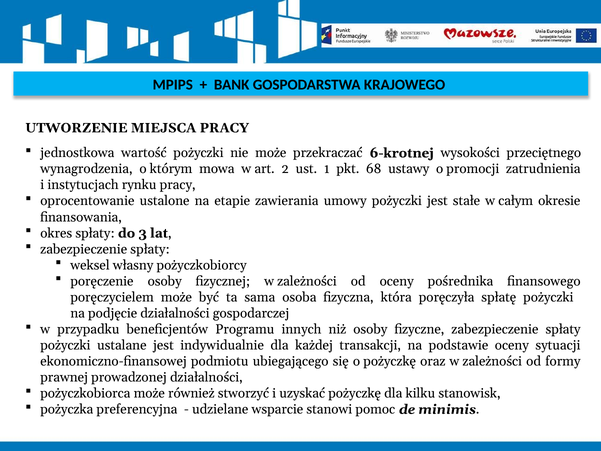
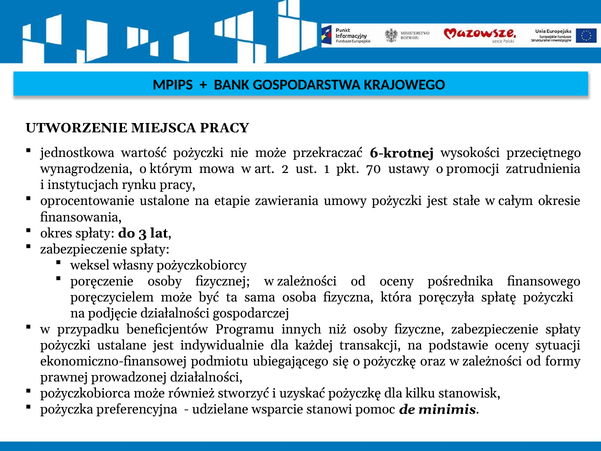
68: 68 -> 70
